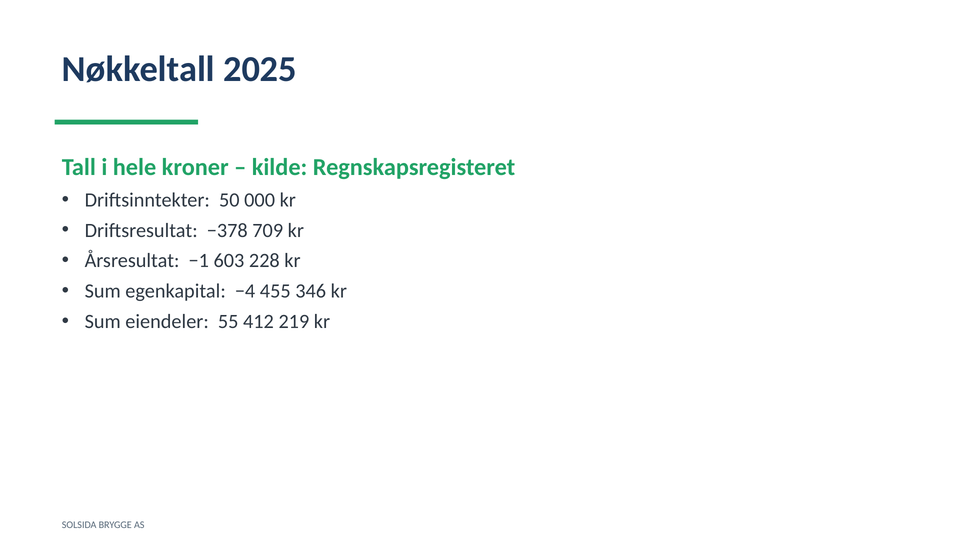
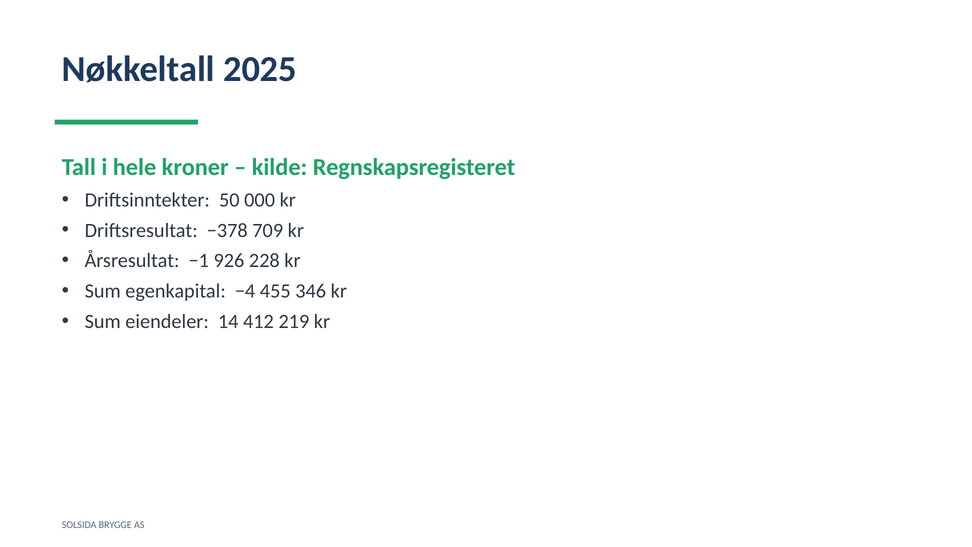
603: 603 -> 926
55: 55 -> 14
